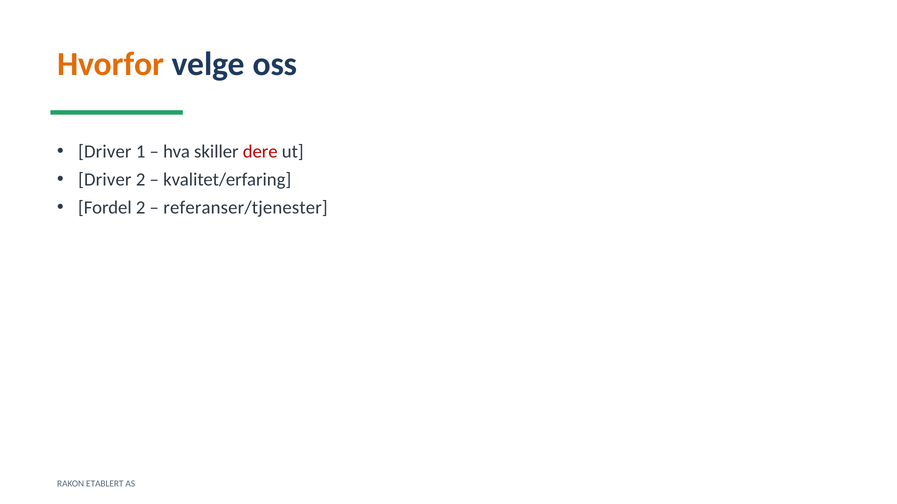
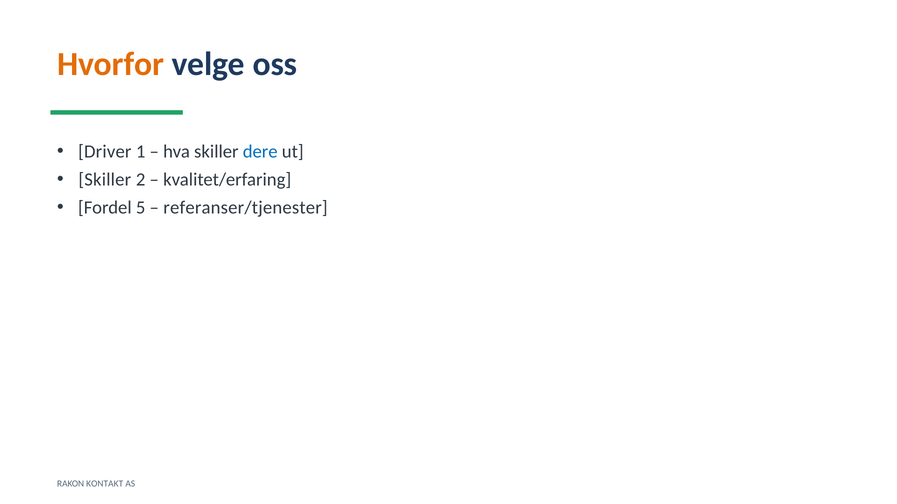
dere colour: red -> blue
Driver at (105, 180): Driver -> Skiller
Fordel 2: 2 -> 5
ETABLERT: ETABLERT -> KONTAKT
